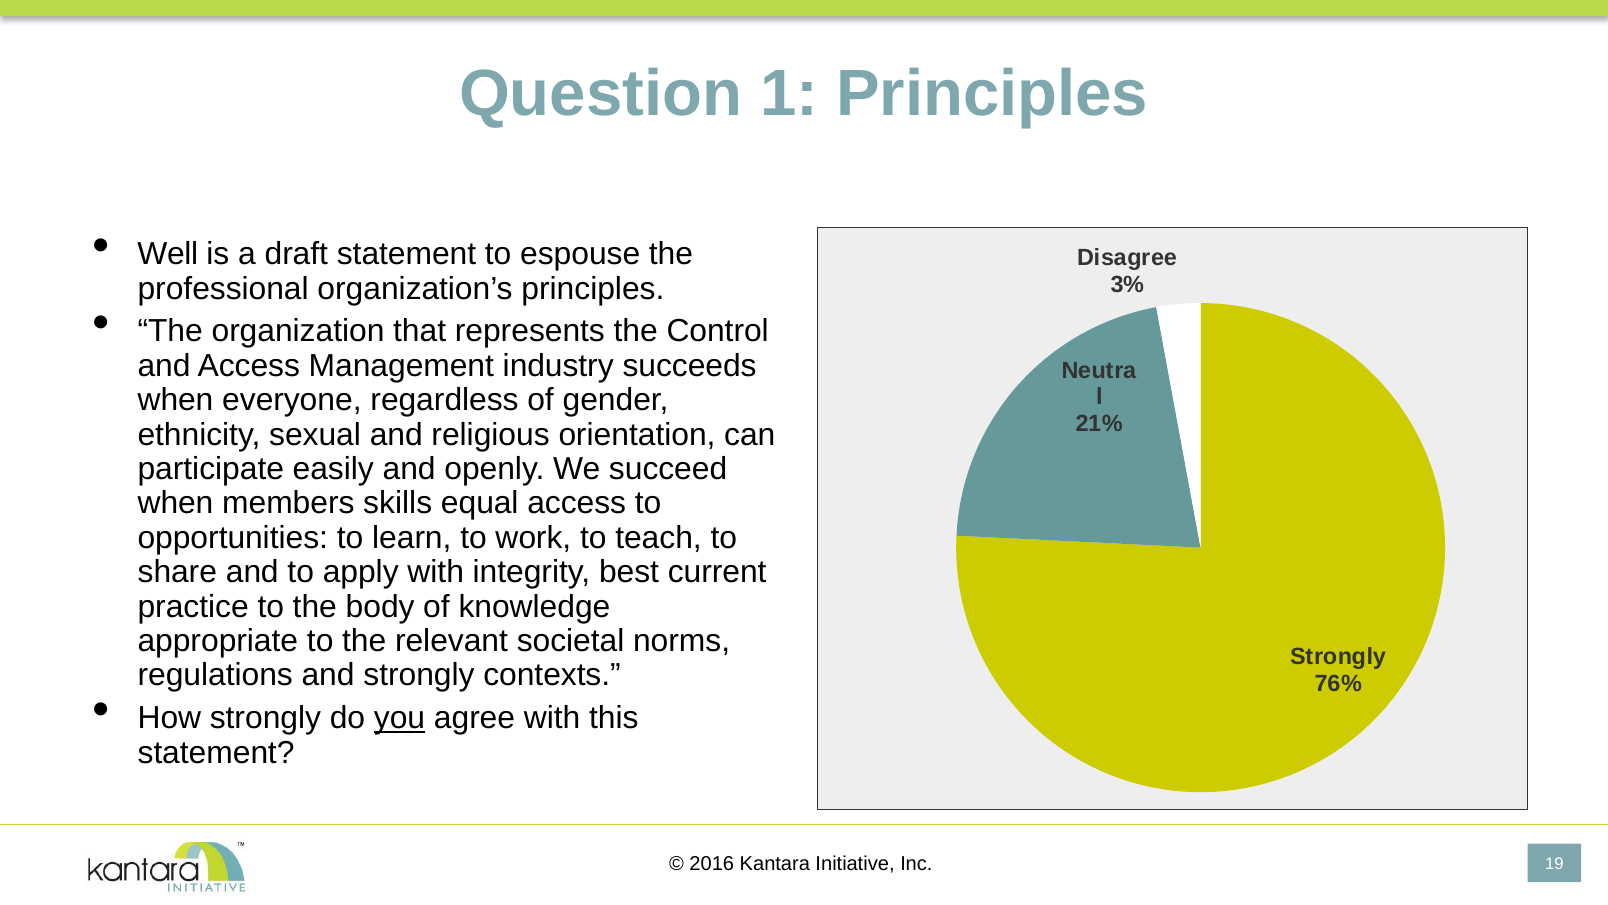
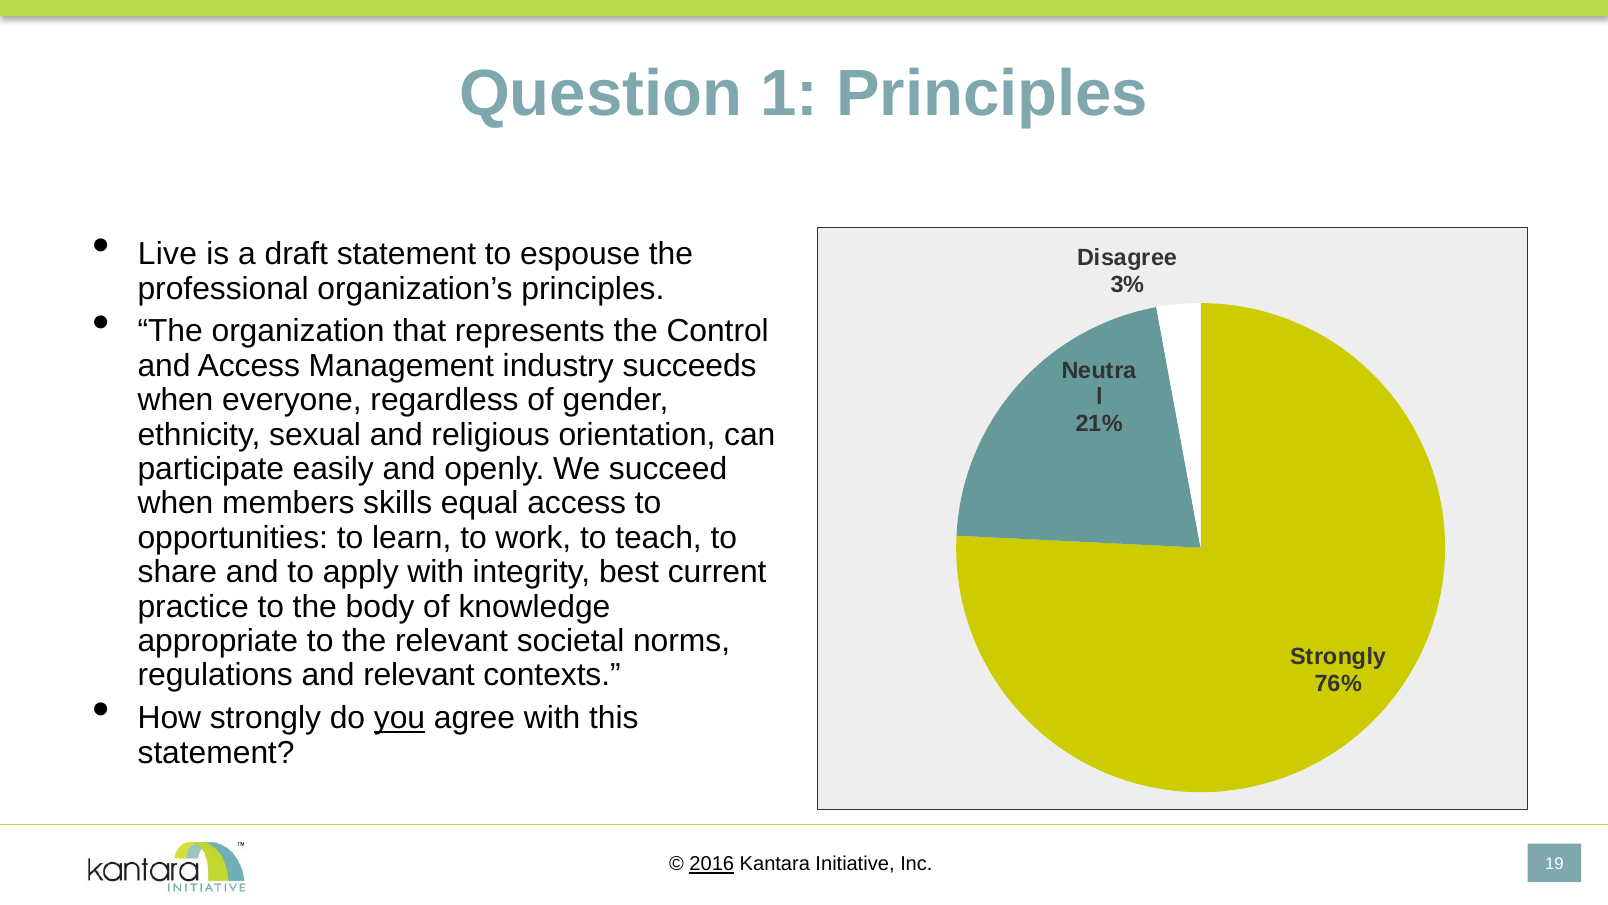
Well: Well -> Live
and strongly: strongly -> relevant
2016 underline: none -> present
